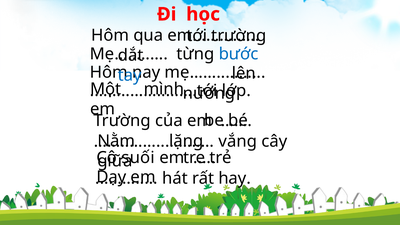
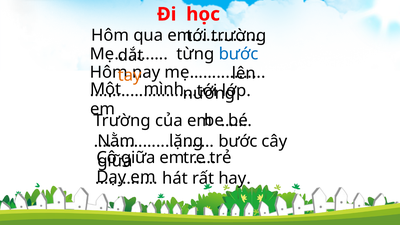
tay colour: blue -> orange
vắng at (238, 141): vắng -> bước
suối at (138, 158): suối -> giữa
